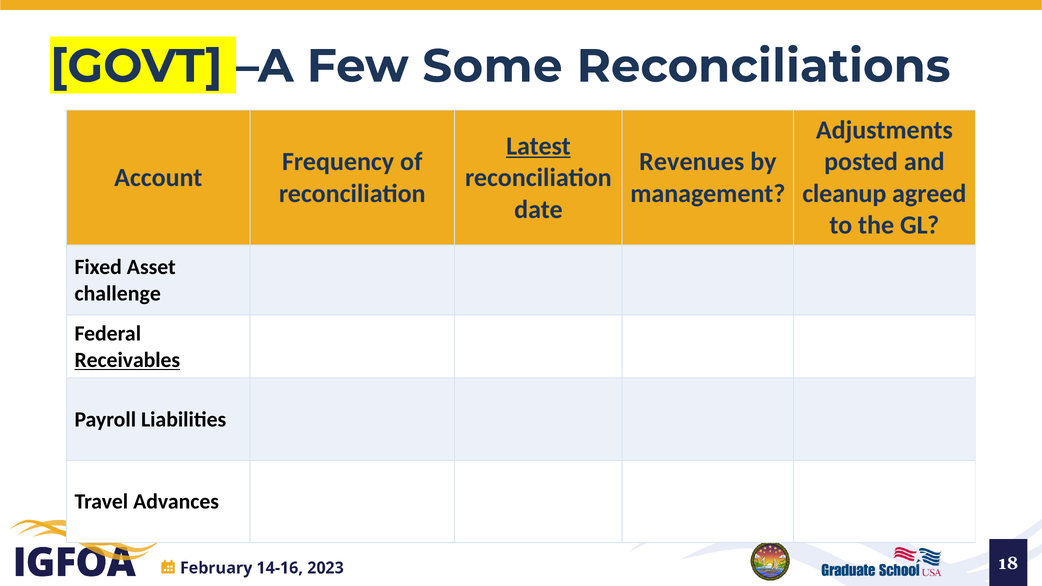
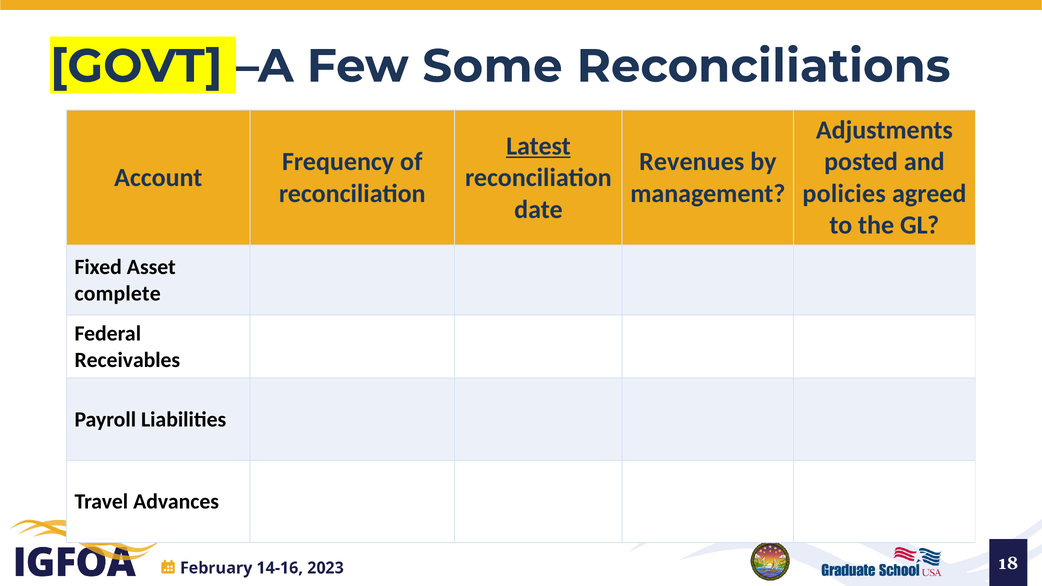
cleanup: cleanup -> policies
challenge: challenge -> complete
Receivables underline: present -> none
